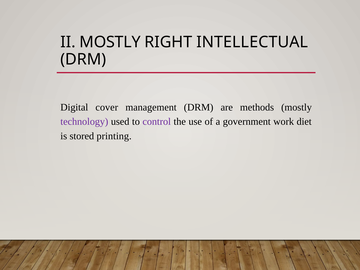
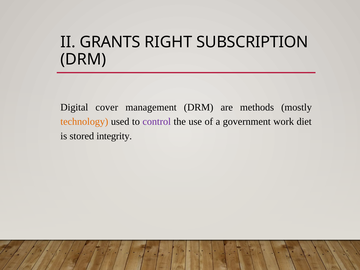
II MOSTLY: MOSTLY -> GRANTS
INTELLECTUAL: INTELLECTUAL -> SUBSCRIPTION
technology colour: purple -> orange
printing: printing -> integrity
